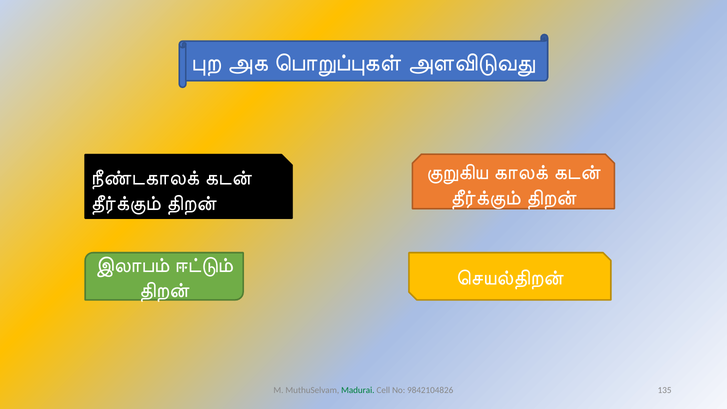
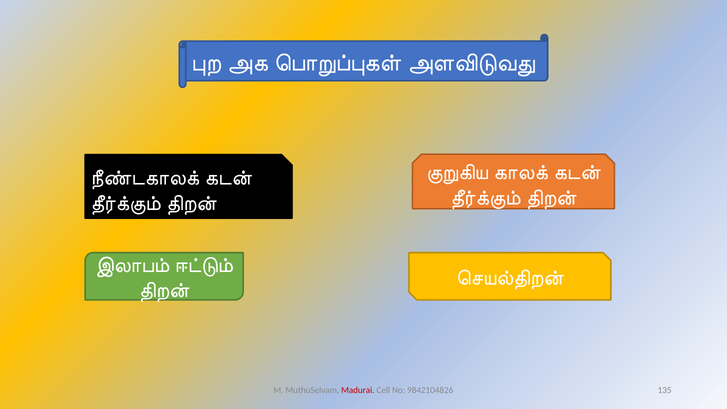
Madurai colour: green -> red
